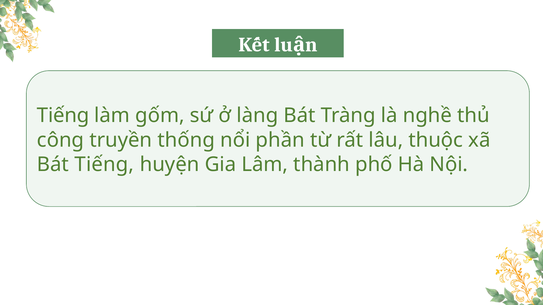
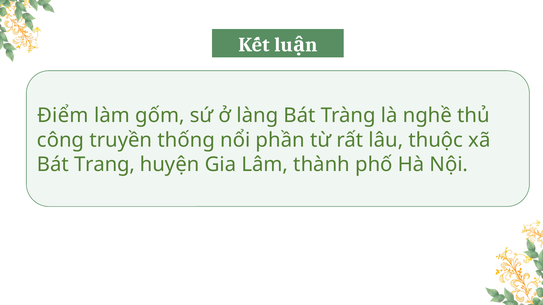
Tiếng at (63, 116): Tiếng -> Điểm
Bát Tiếng: Tiếng -> Trang
